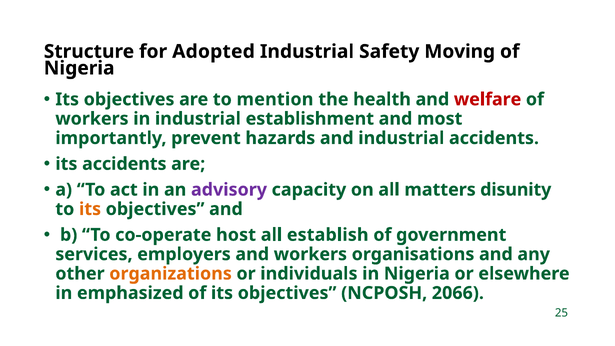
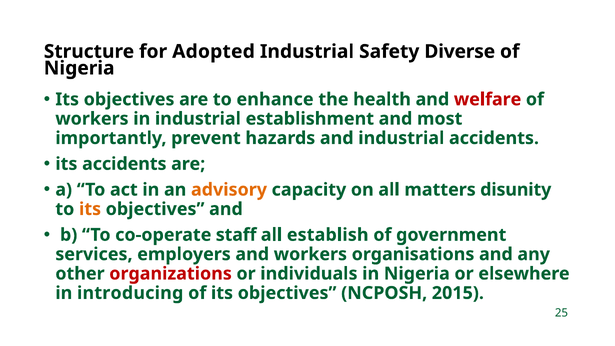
Moving: Moving -> Diverse
mention: mention -> enhance
advisory colour: purple -> orange
host: host -> staff
organizations colour: orange -> red
emphasized: emphasized -> introducing
2066: 2066 -> 2015
